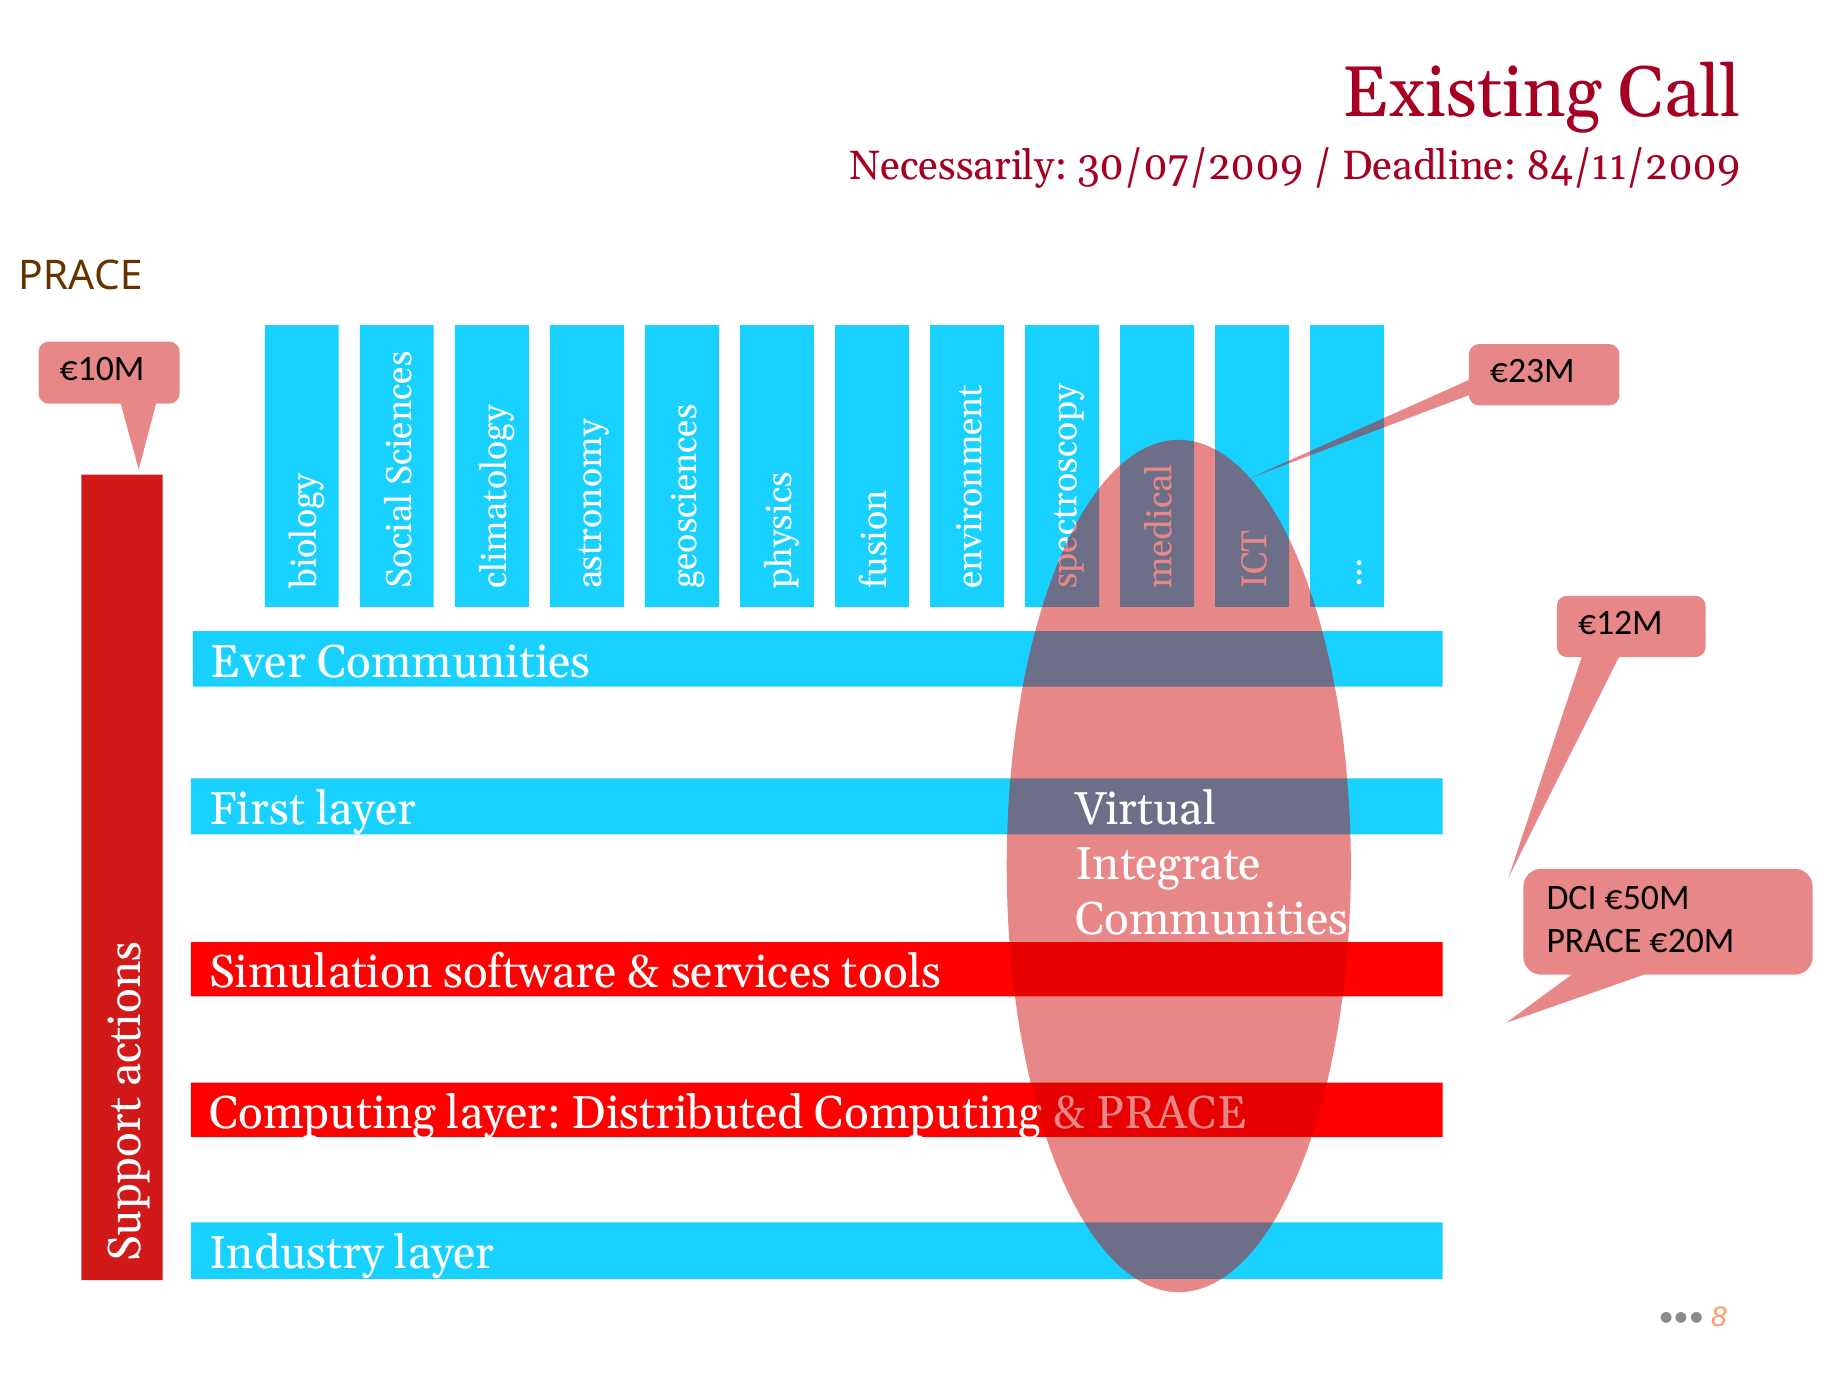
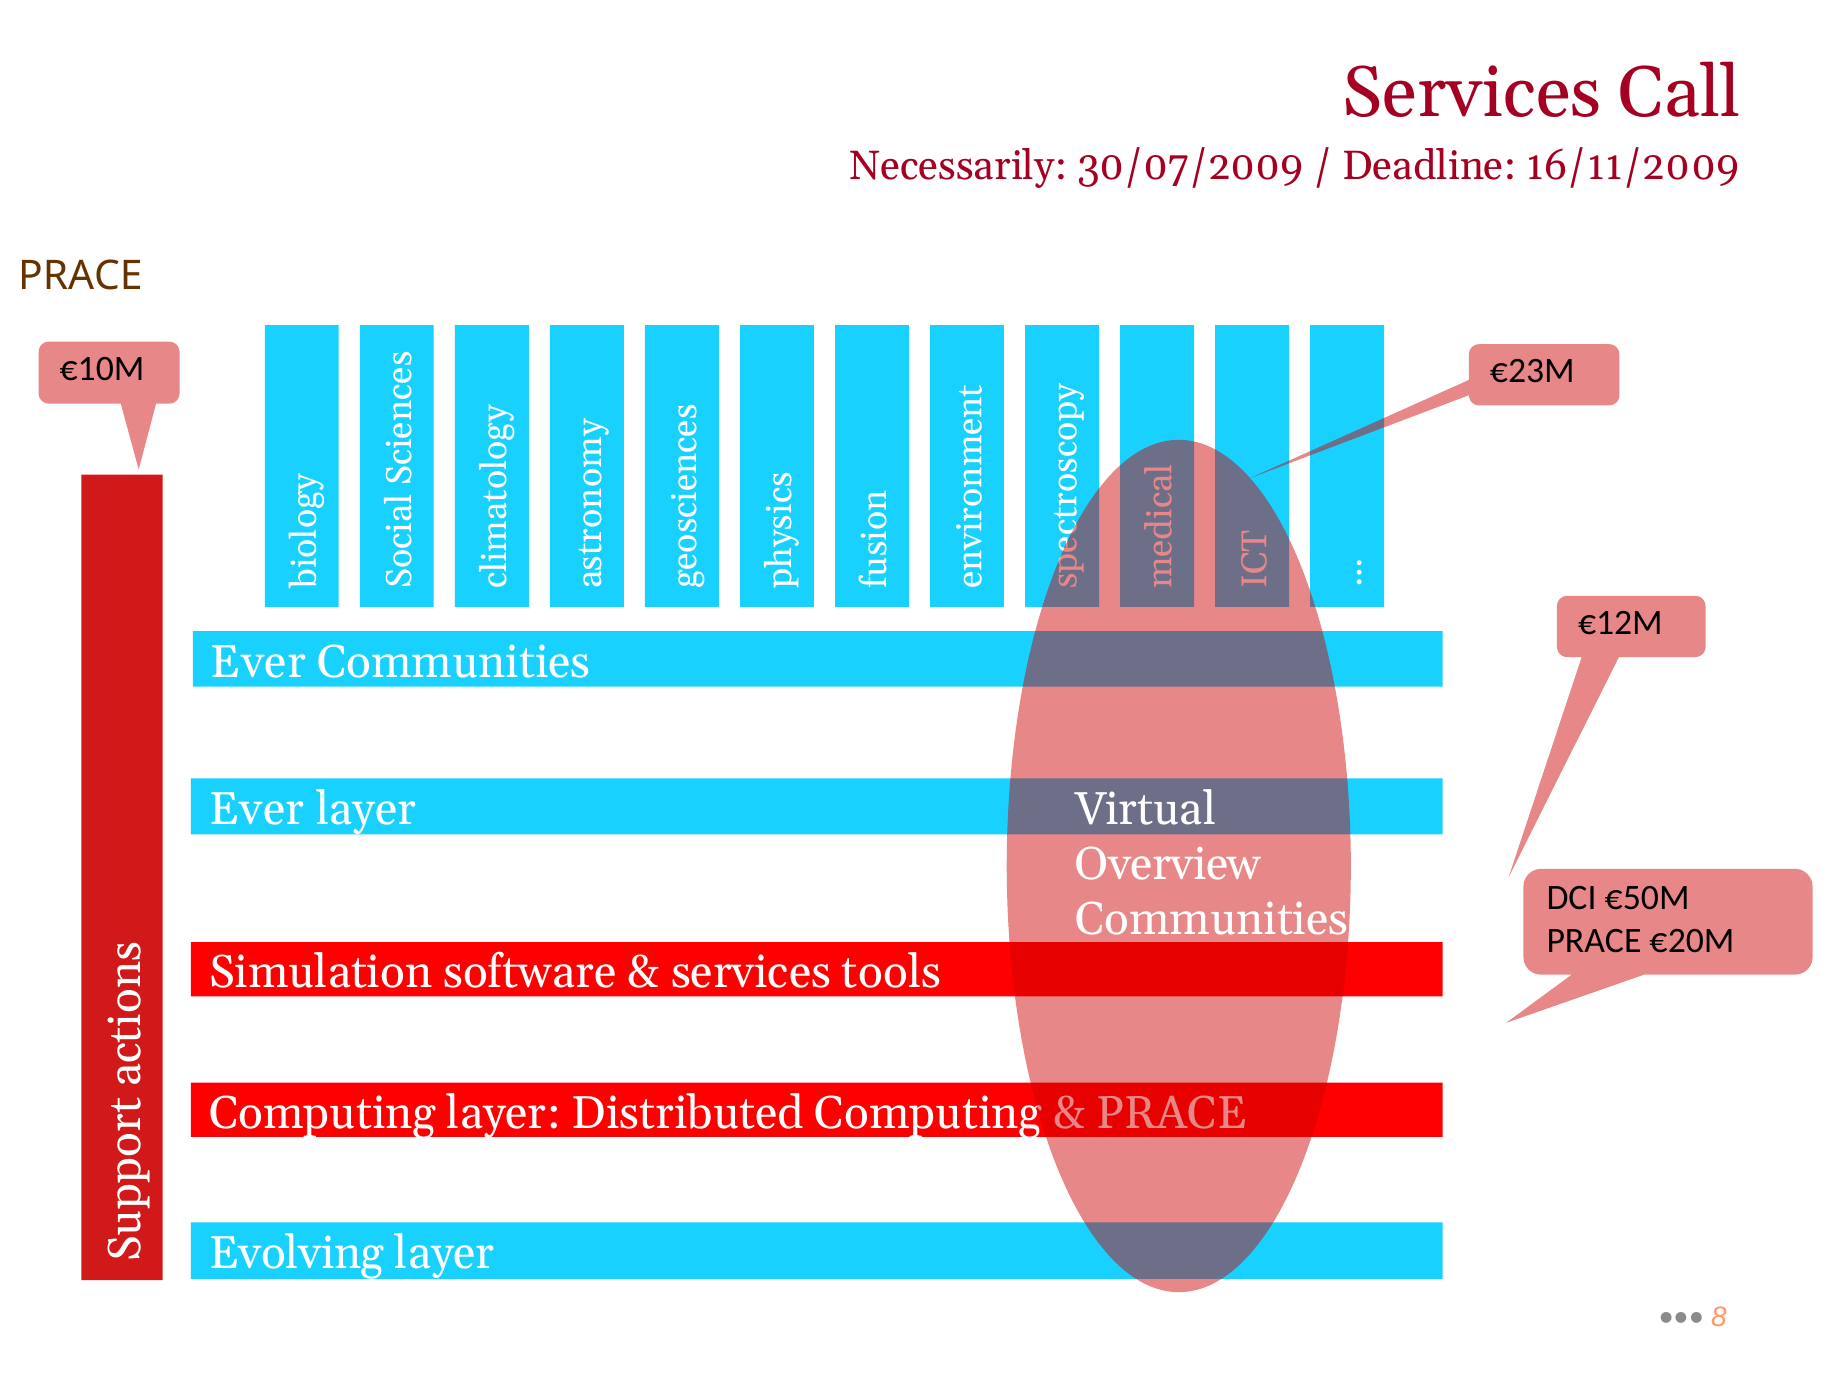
Existing at (1472, 93): Existing -> Services
84/11/2009: 84/11/2009 -> 16/11/2009
First at (257, 809): First -> Ever
Integrate: Integrate -> Overview
Industry: Industry -> Evolving
